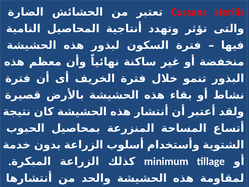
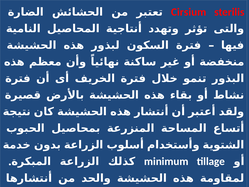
Cussans: Cussans -> Cirsium
